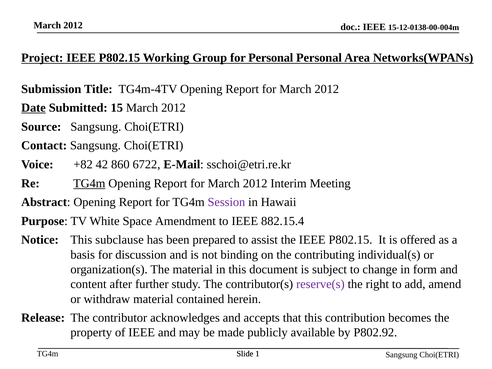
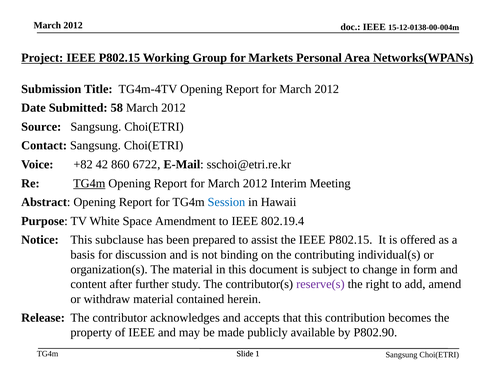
for Personal: Personal -> Markets
Date underline: present -> none
15: 15 -> 58
Session colour: purple -> blue
882.15.4: 882.15.4 -> 802.19.4
P802.92: P802.92 -> P802.90
